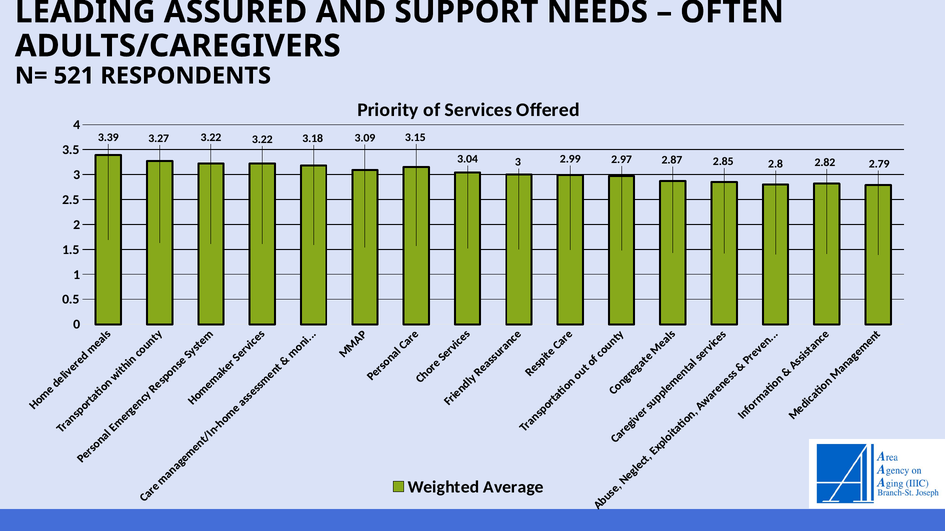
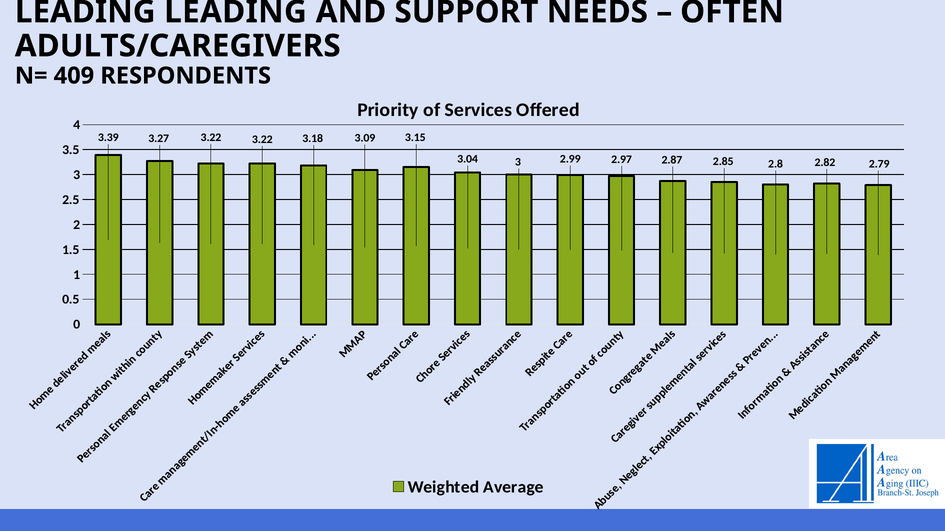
LEADING ASSURED: ASSURED -> LEADING
521: 521 -> 409
